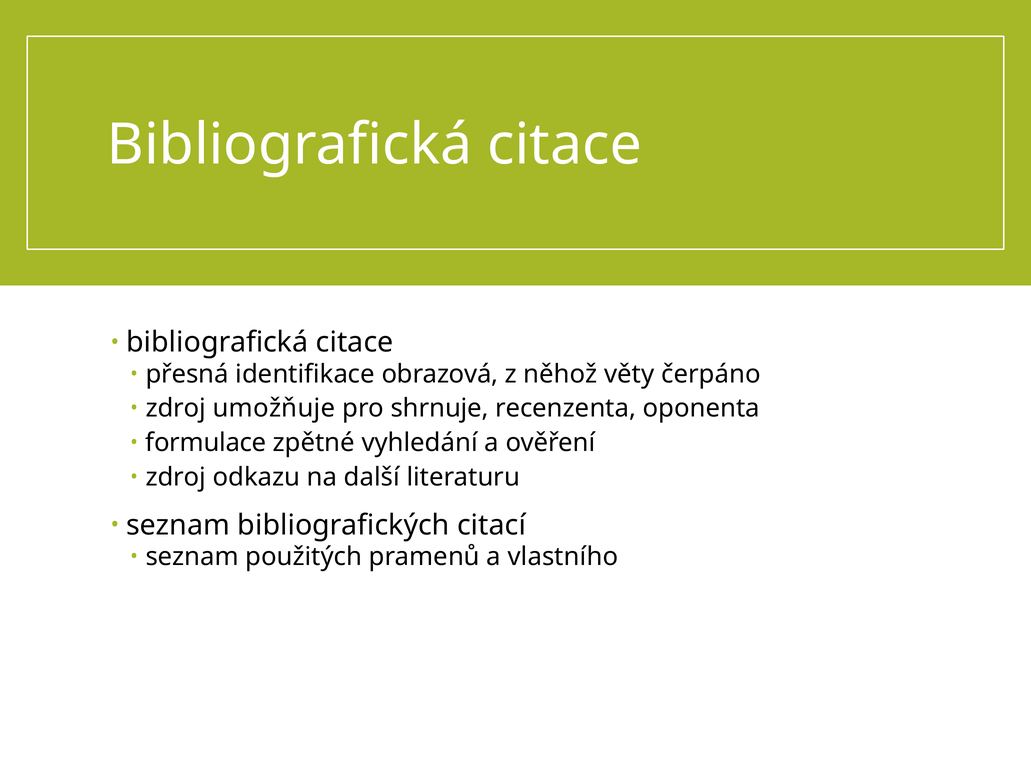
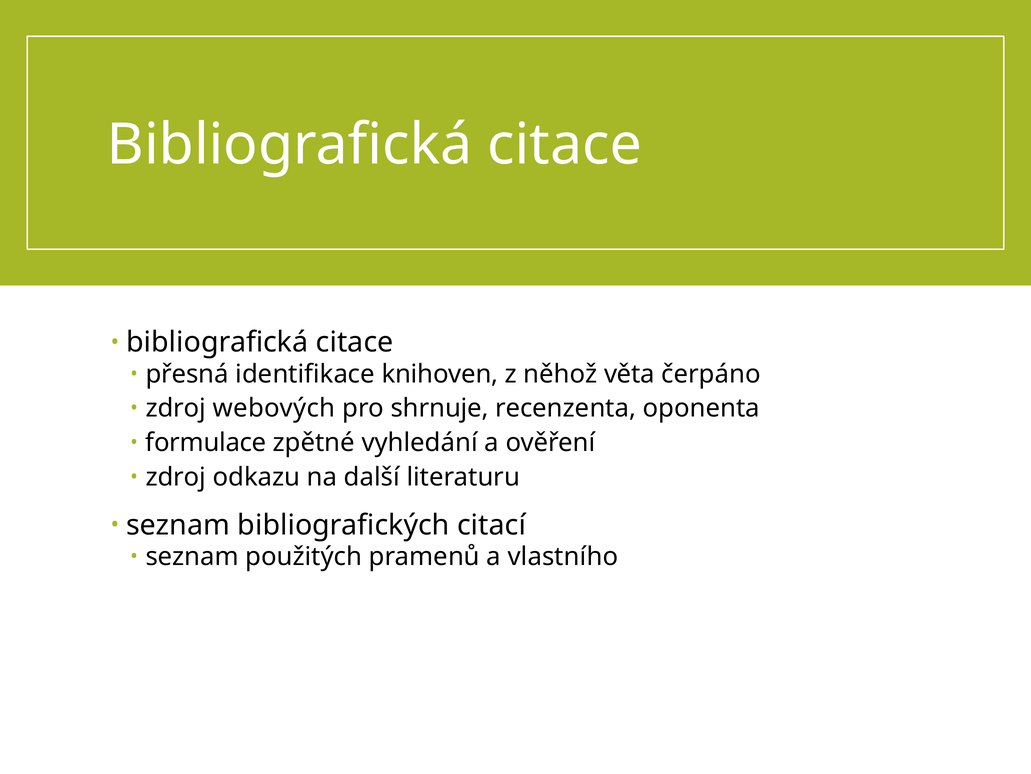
obrazová: obrazová -> knihoven
věty: věty -> věta
umožňuje: umožňuje -> webových
